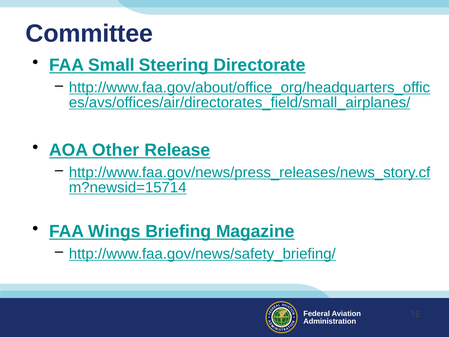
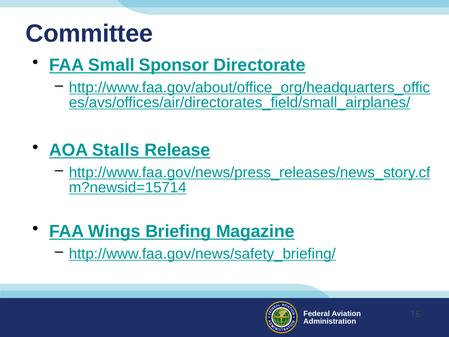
Steering: Steering -> Sponsor
Other: Other -> Stalls
